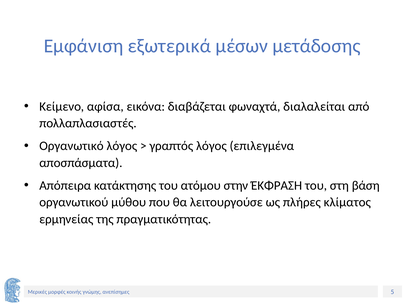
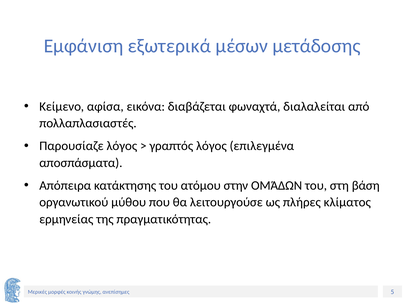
Οργανωτικό: Οργανωτικό -> Παρουσίαζε
ΈΚΦΡΑΣΗ: ΈΚΦΡΑΣΗ -> ΟΜΆΔΩΝ
